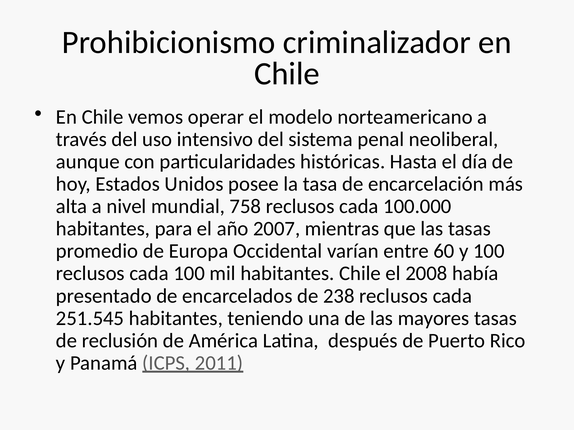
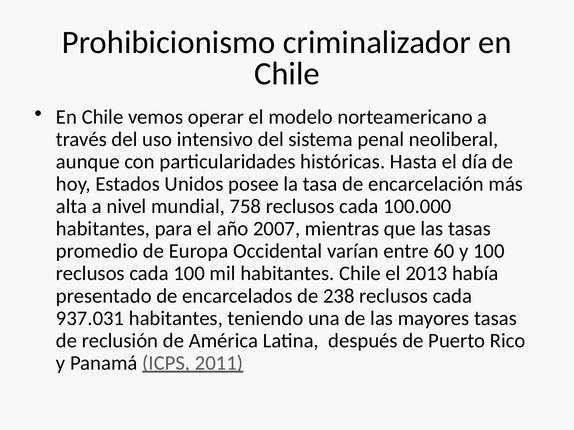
2008: 2008 -> 2013
251.545: 251.545 -> 937.031
